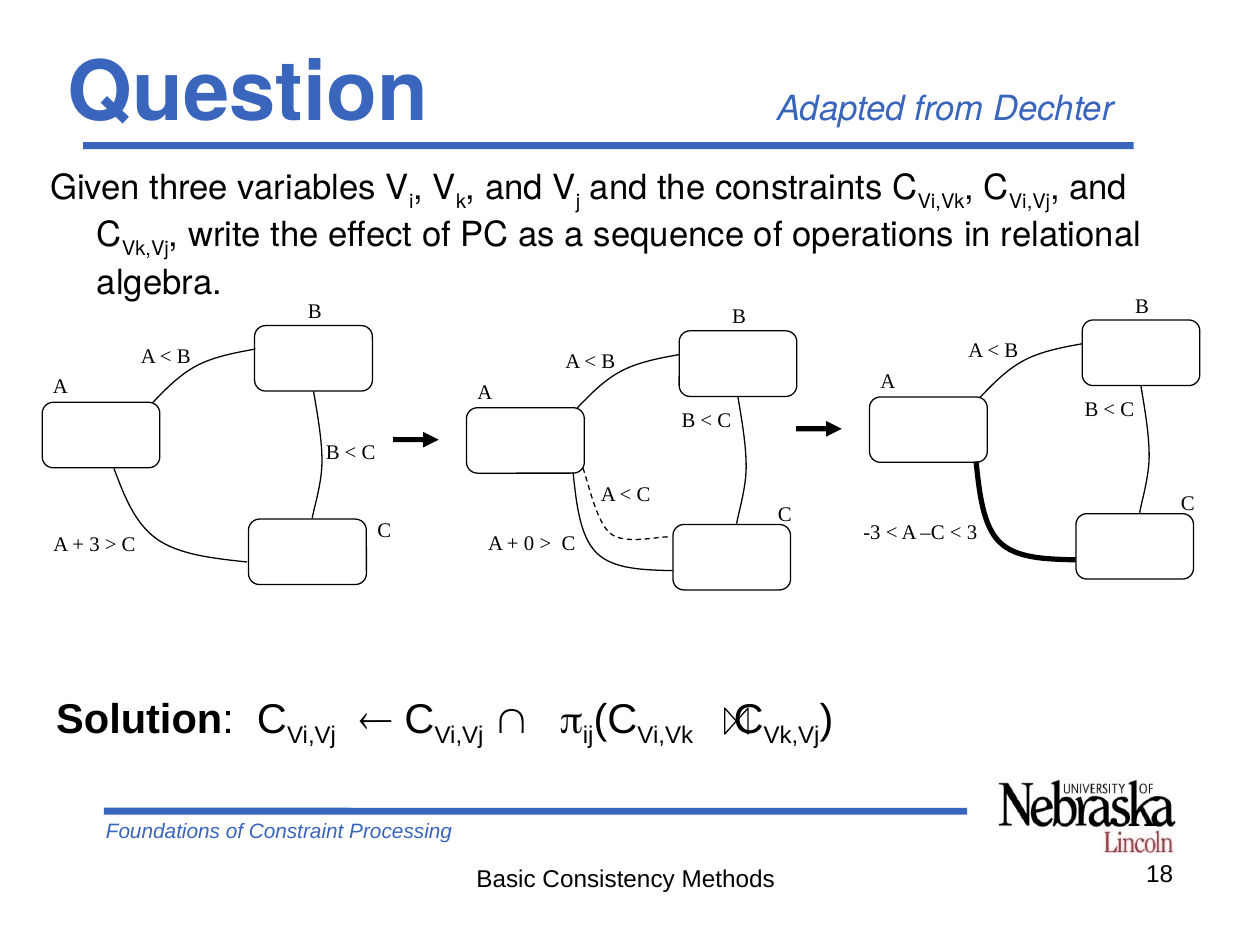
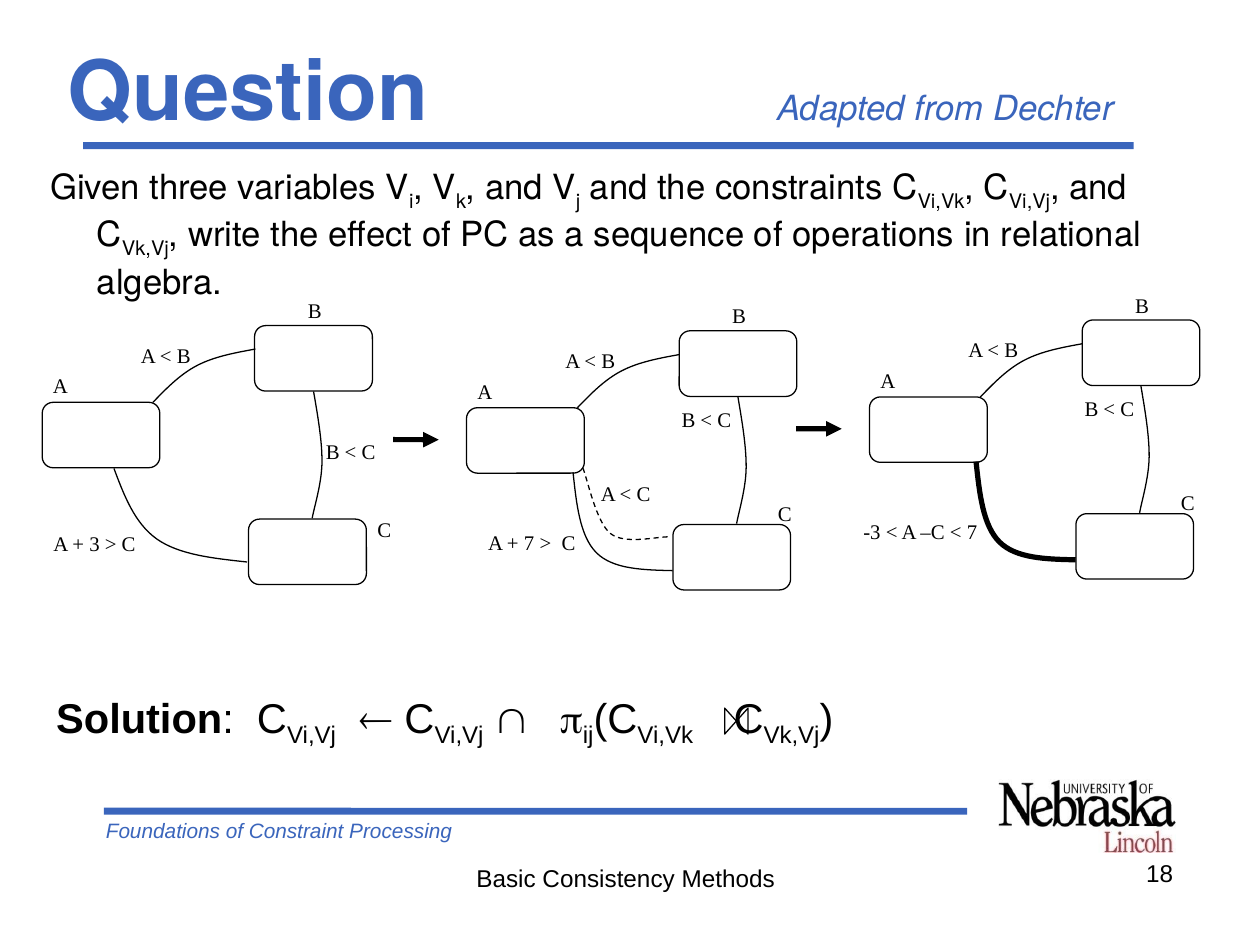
3 at (972, 533): 3 -> 7
0 at (529, 544): 0 -> 7
